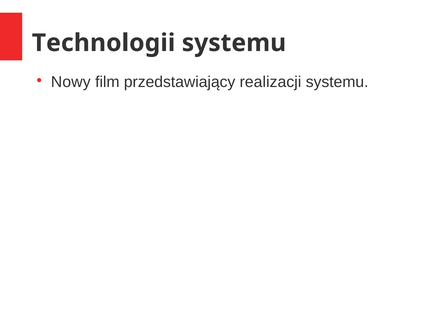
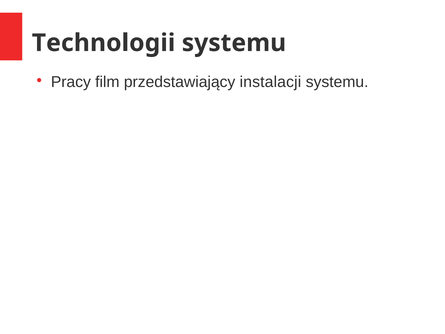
Nowy: Nowy -> Pracy
realizacji: realizacji -> instalacji
